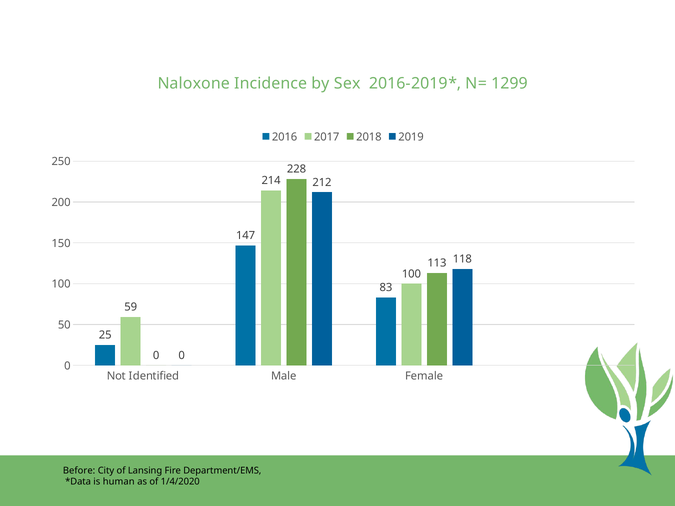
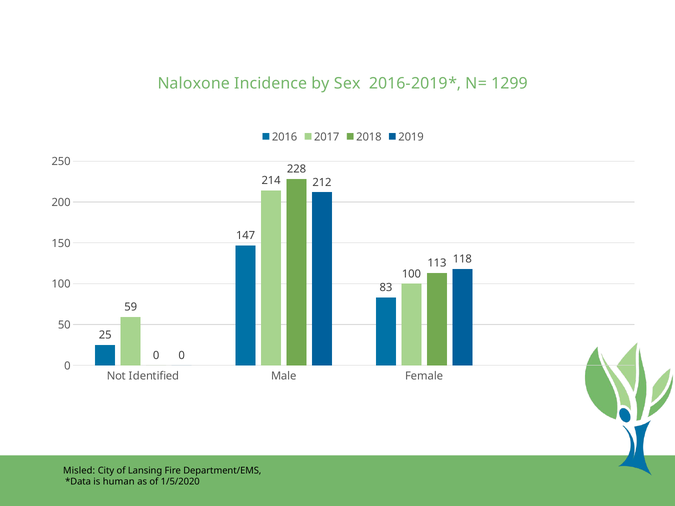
Before: Before -> Misled
1/4/2020: 1/4/2020 -> 1/5/2020
